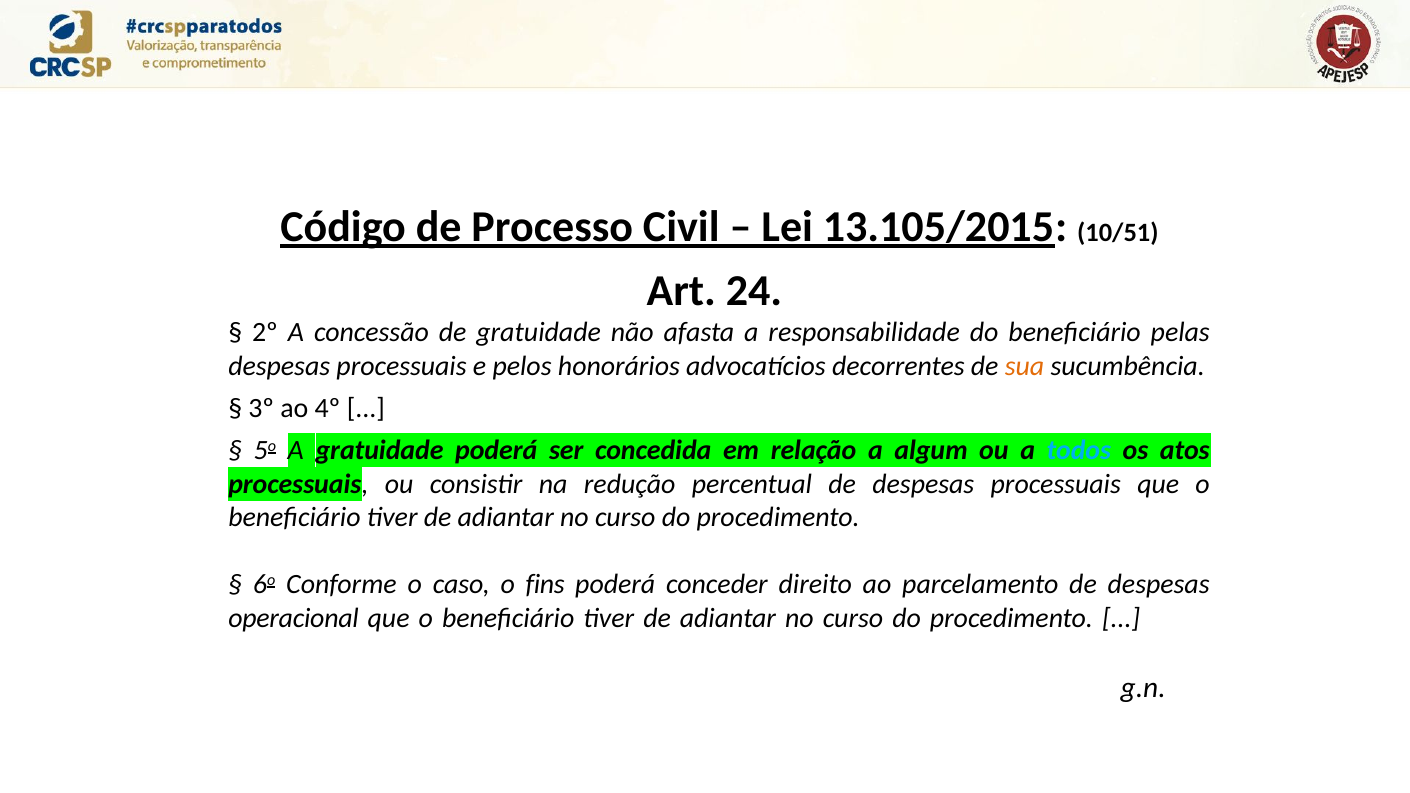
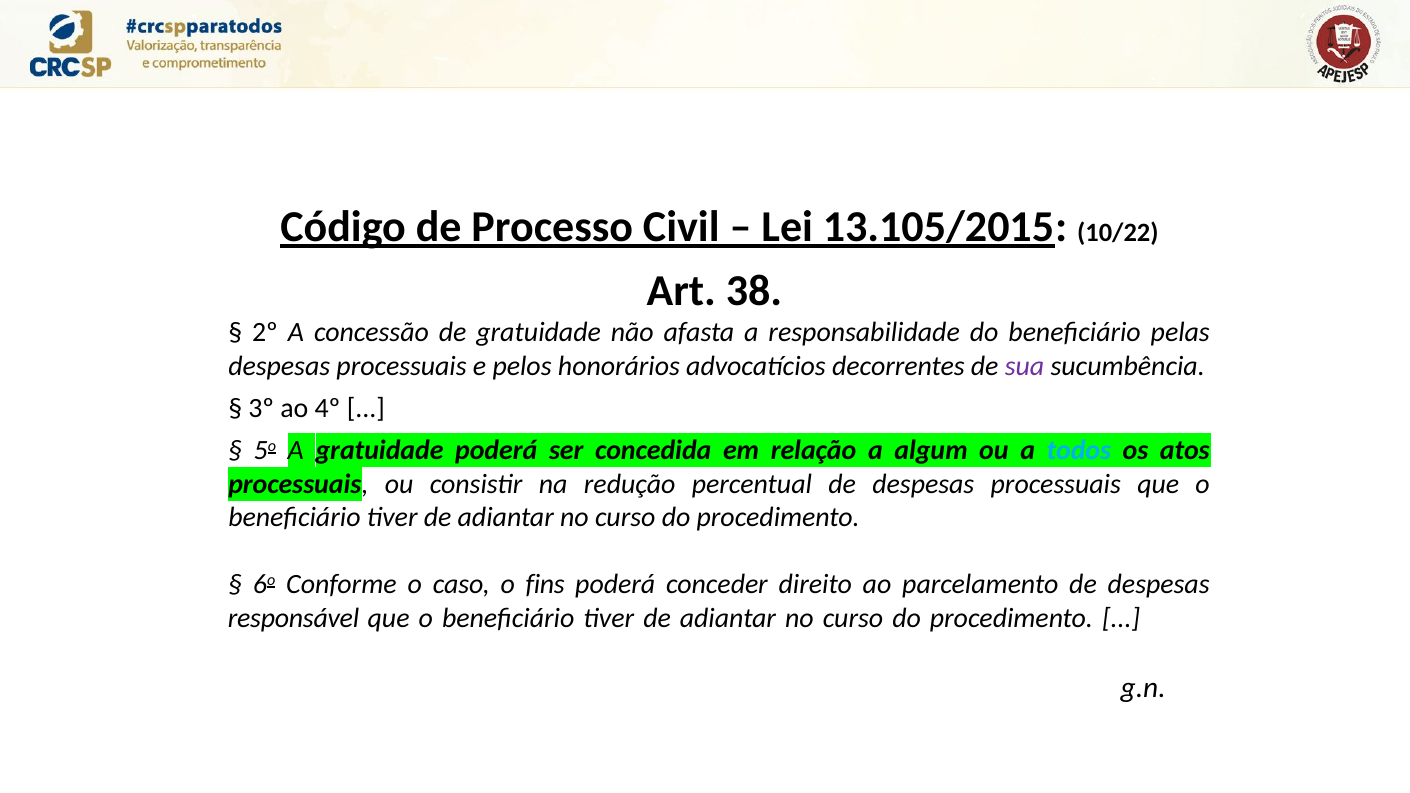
10/51: 10/51 -> 10/22
24: 24 -> 38
sua colour: orange -> purple
operacional: operacional -> responsável
